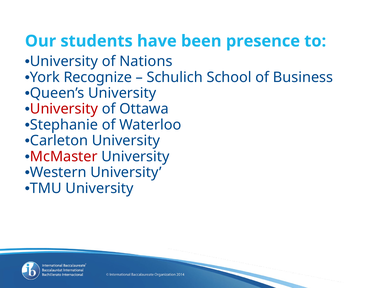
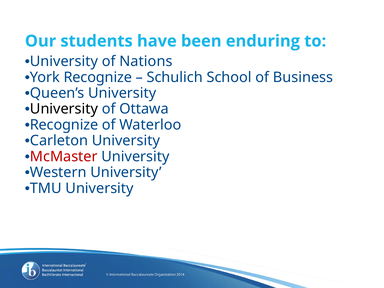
presence: presence -> enduring
University at (64, 109) colour: red -> black
Stephanie at (64, 125): Stephanie -> Recognize
